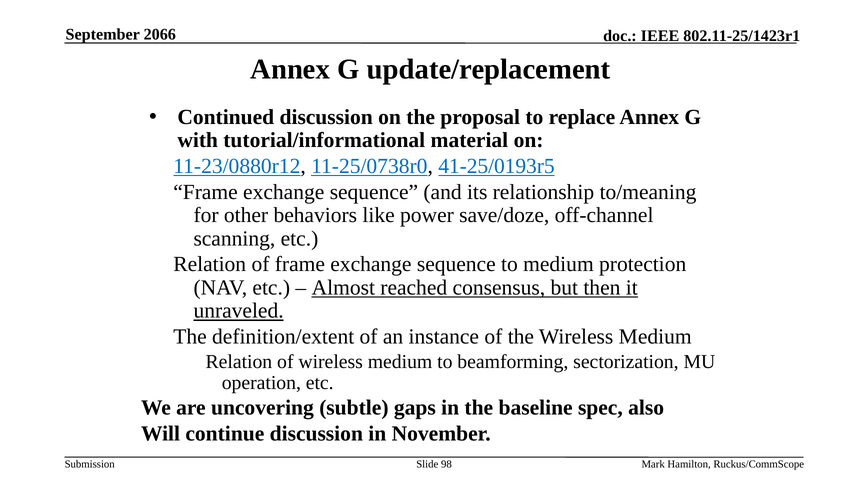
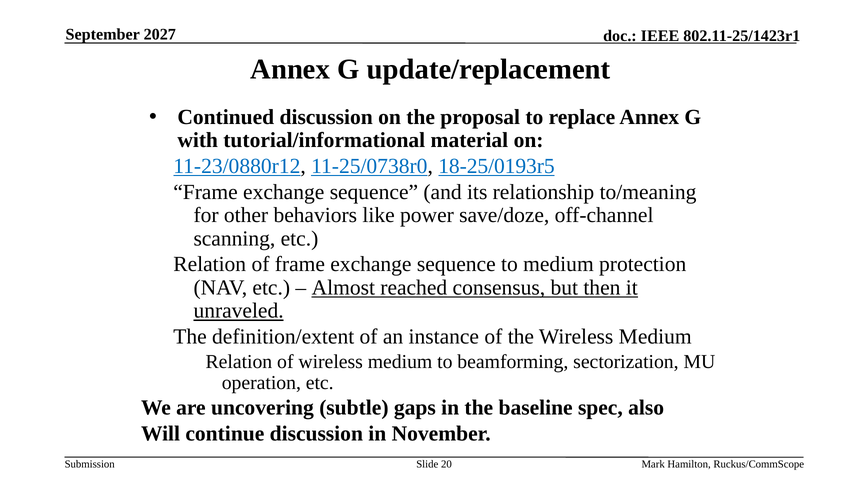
2066: 2066 -> 2027
41-25/0193r5: 41-25/0193r5 -> 18-25/0193r5
98: 98 -> 20
